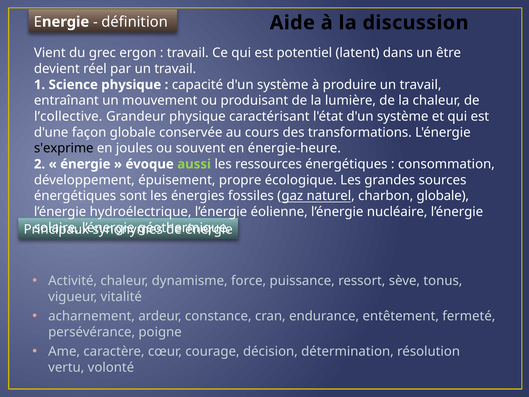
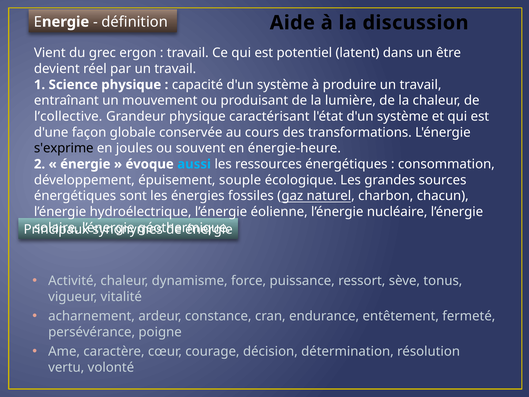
aussi colour: light green -> light blue
propre: propre -> souple
charbon globale: globale -> chacun
